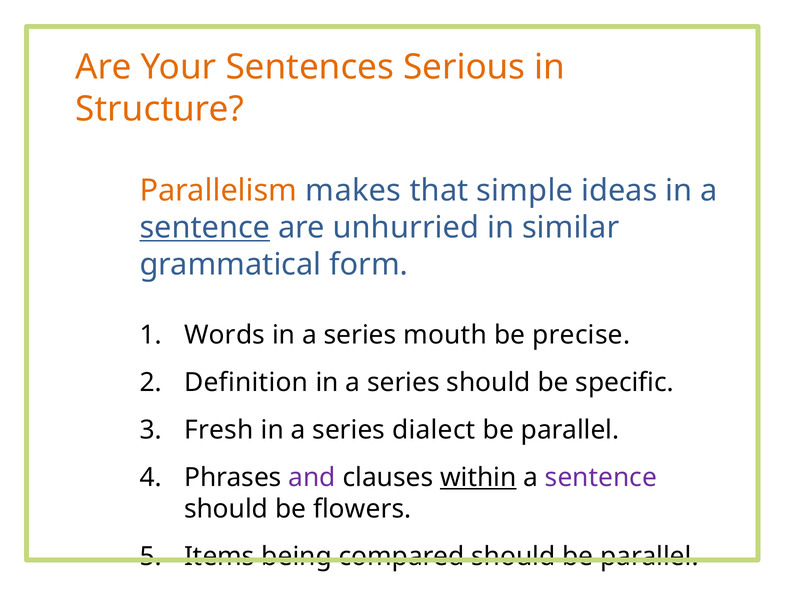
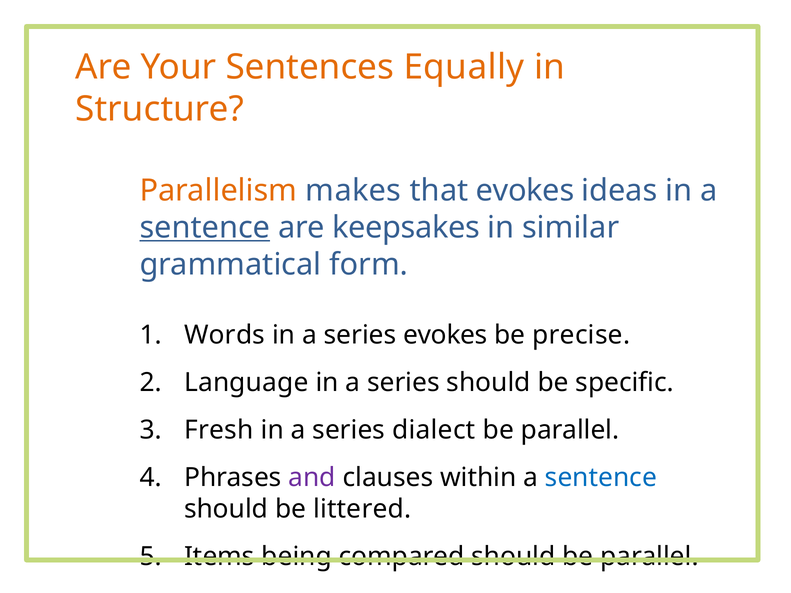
Serious: Serious -> Equally
that simple: simple -> evokes
unhurried: unhurried -> keepsakes
series mouth: mouth -> evokes
Definition: Definition -> Language
within underline: present -> none
sentence at (601, 478) colour: purple -> blue
flowers: flowers -> littered
